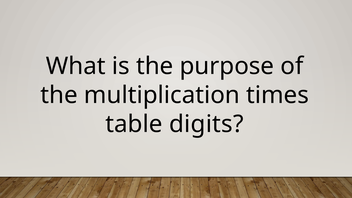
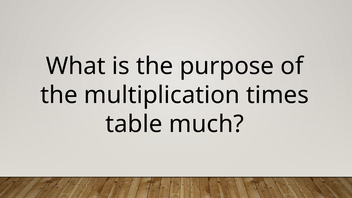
digits: digits -> much
